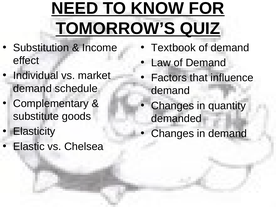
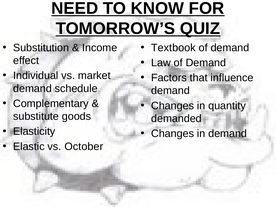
Chelsea: Chelsea -> October
